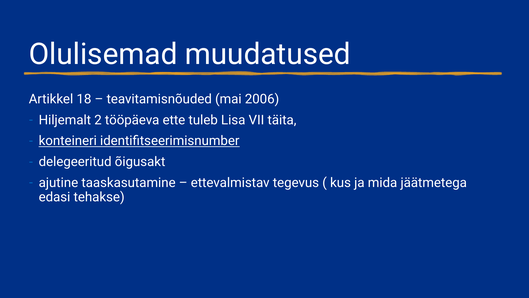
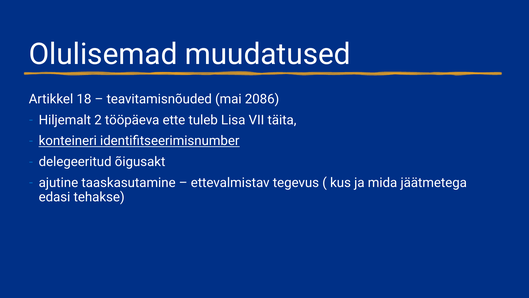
2006: 2006 -> 2086
